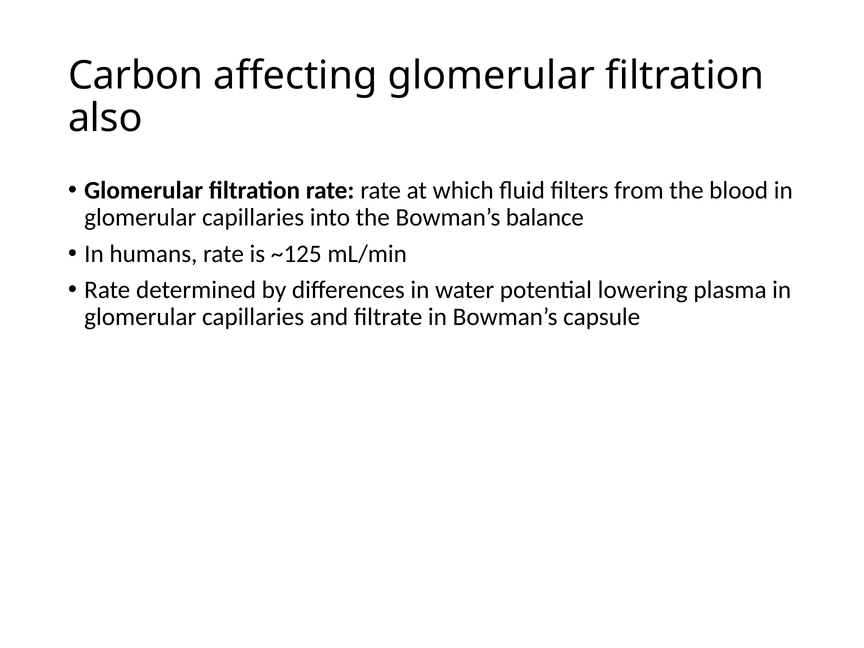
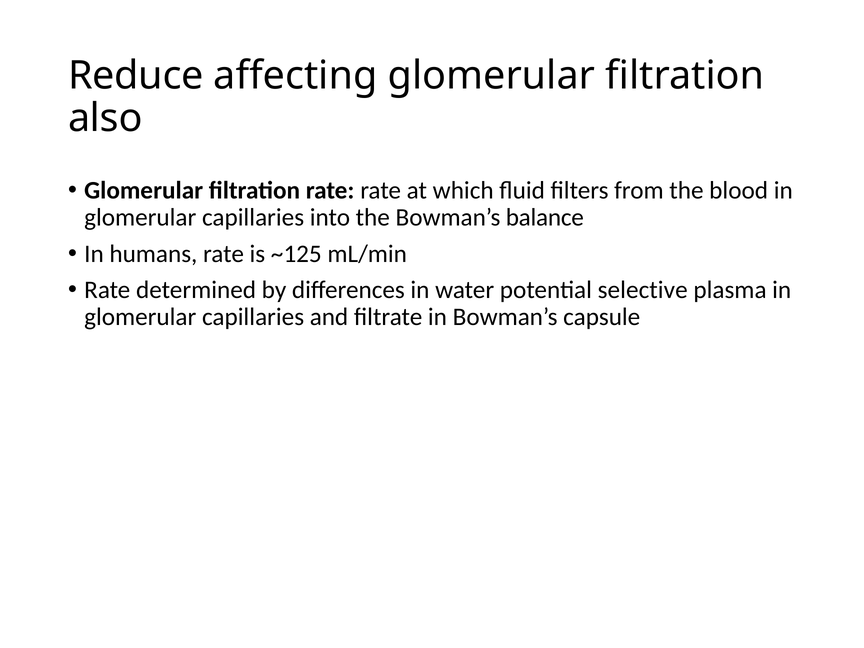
Carbon: Carbon -> Reduce
lowering: lowering -> selective
